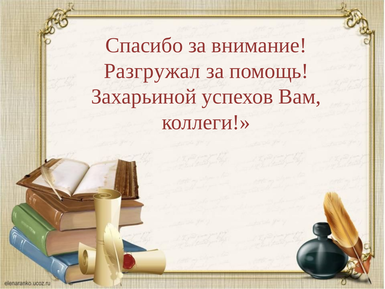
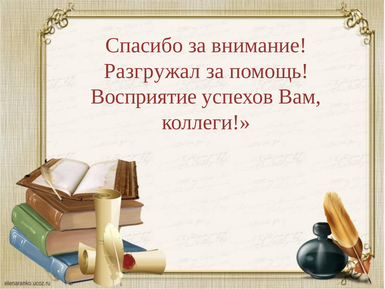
Захарьиной: Захарьиной -> Восприятие
